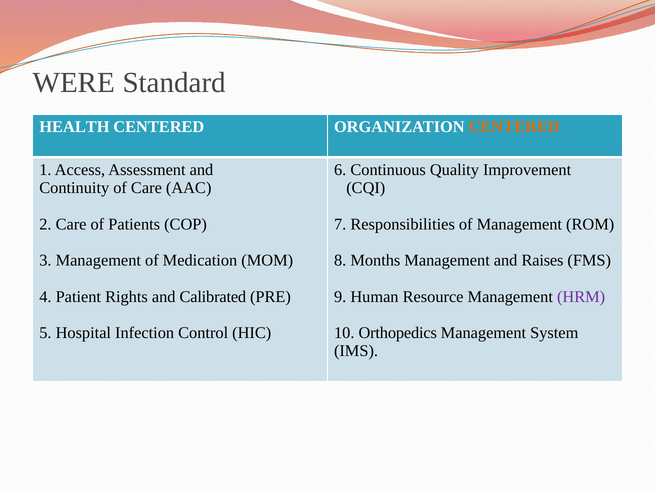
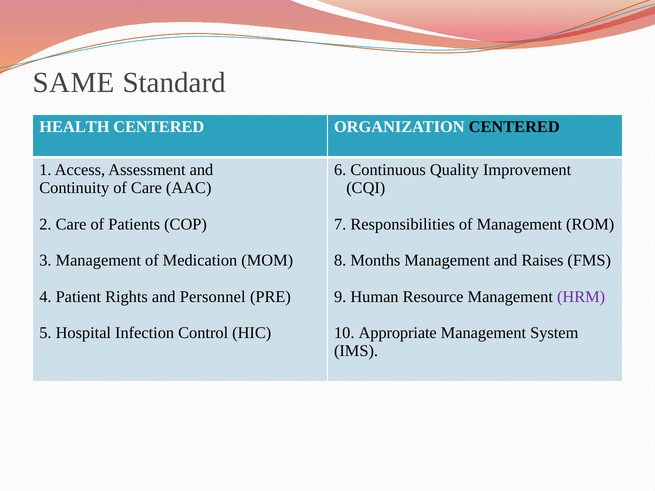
WERE: WERE -> SAME
CENTERED at (514, 127) colour: orange -> black
Calibrated: Calibrated -> Personnel
Orthopedics: Orthopedics -> Appropriate
